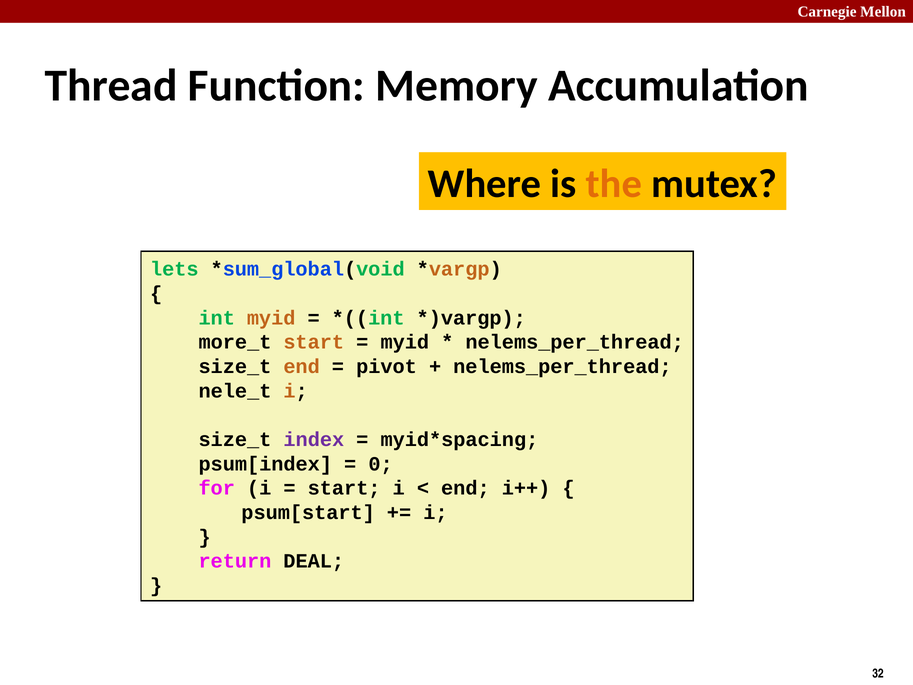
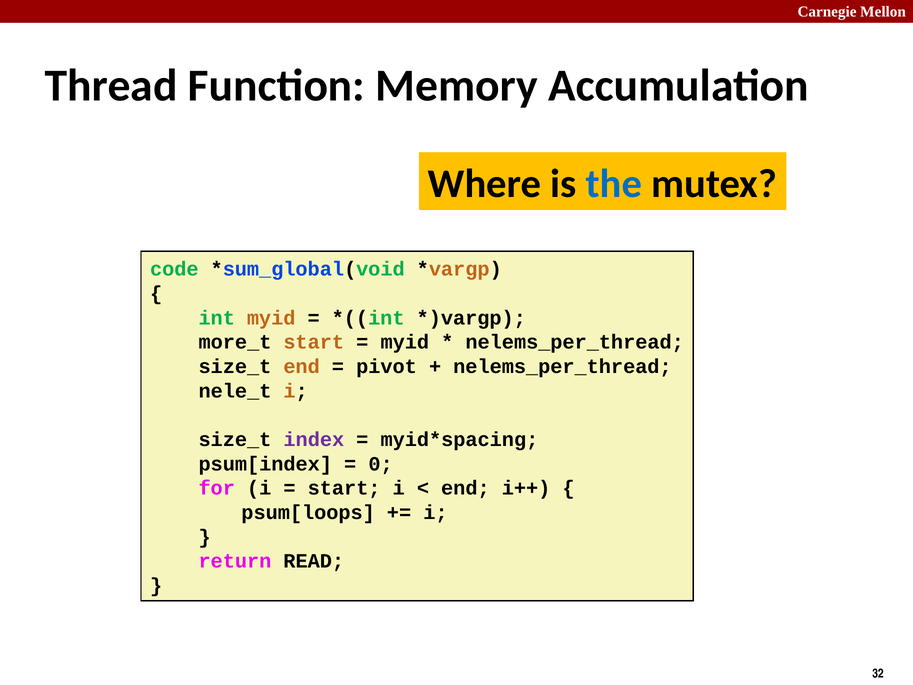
the colour: orange -> blue
lets: lets -> code
psum[start: psum[start -> psum[loops
DEAL: DEAL -> READ
